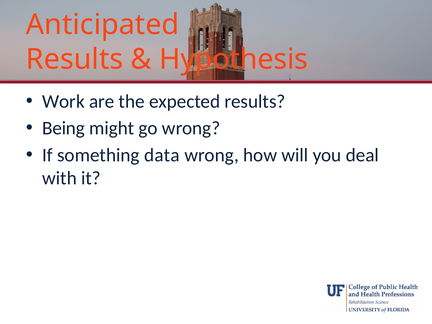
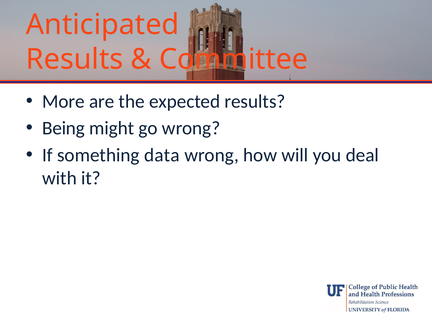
Hypothesis: Hypothesis -> Committee
Work: Work -> More
